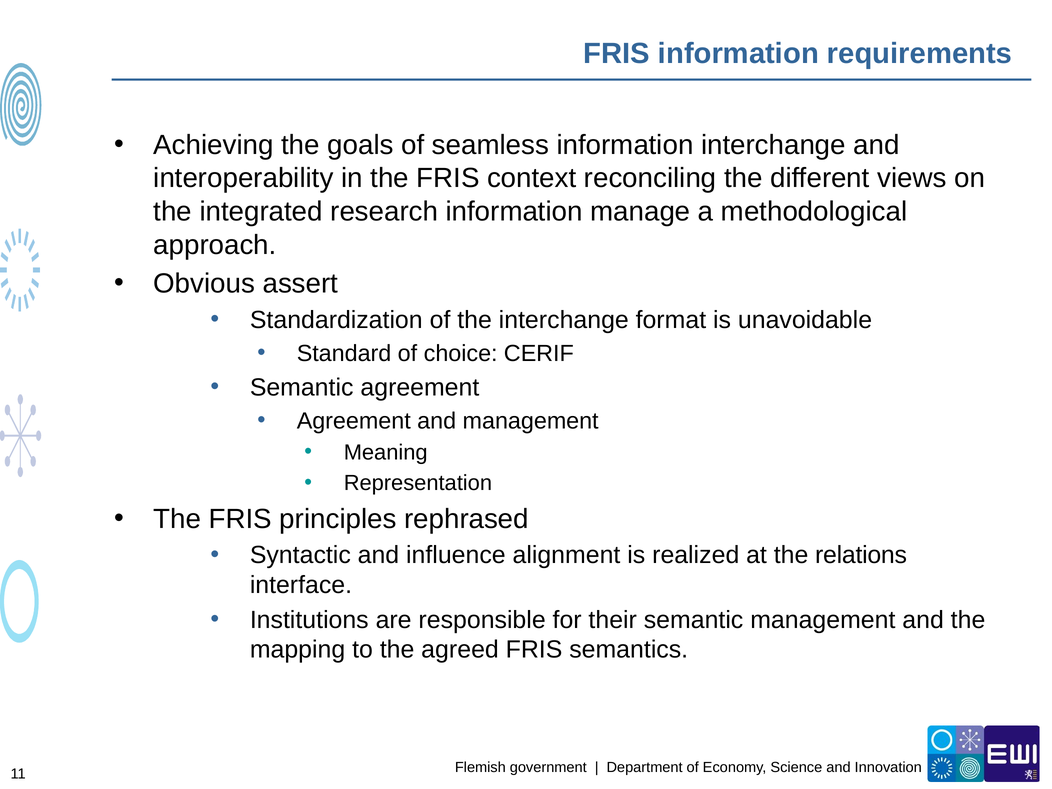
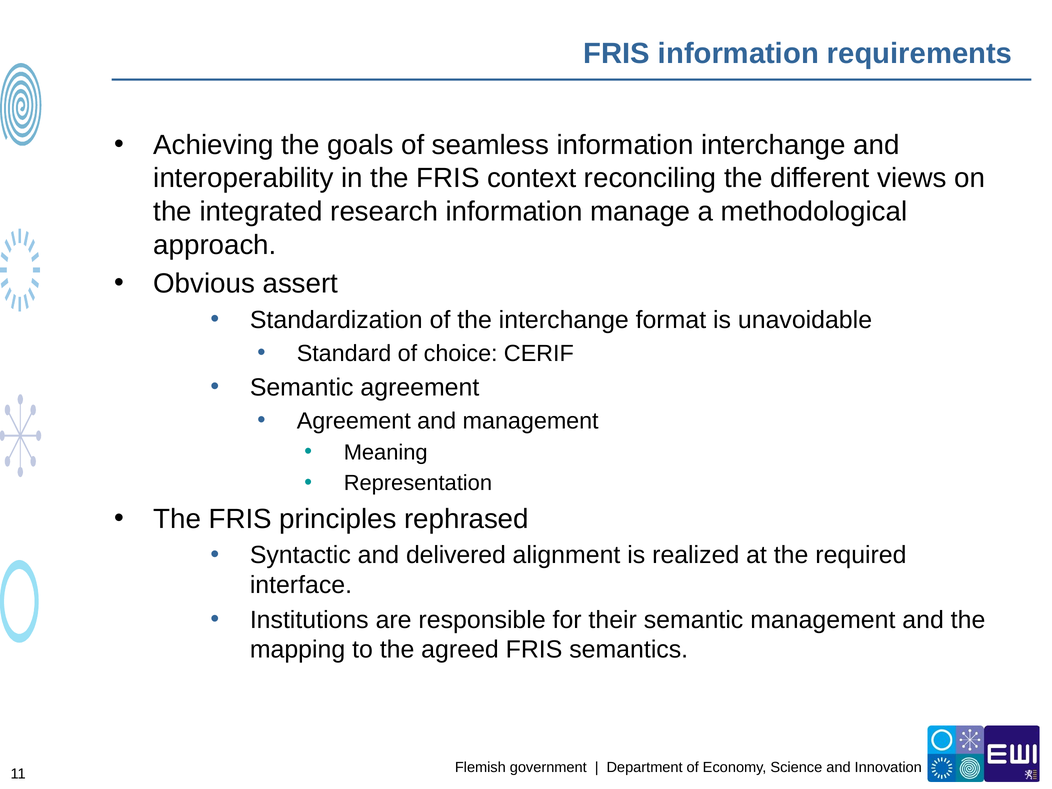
influence: influence -> delivered
relations: relations -> required
